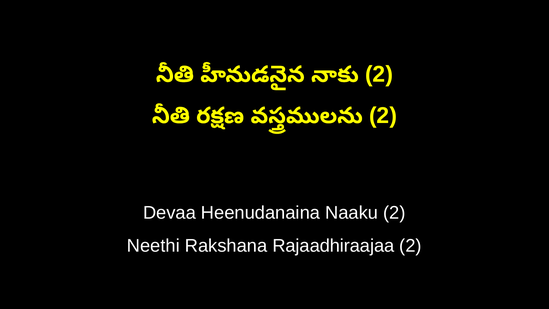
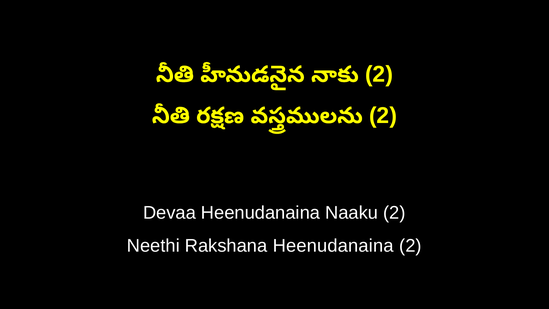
Rakshana Rajaadhiraajaa: Rajaadhiraajaa -> Heenudanaina
